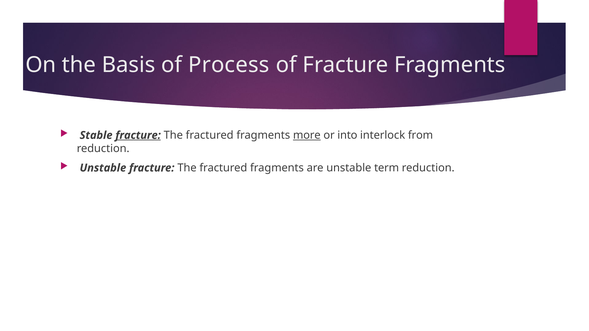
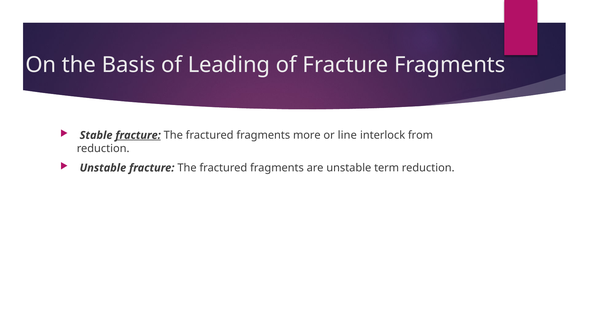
Process: Process -> Leading
more underline: present -> none
into: into -> line
